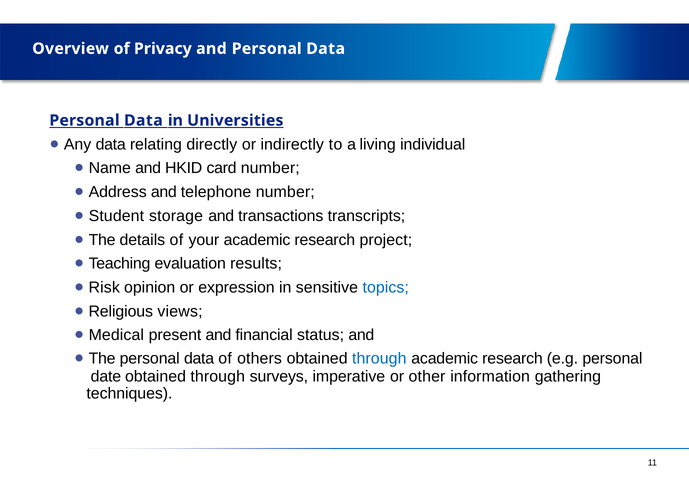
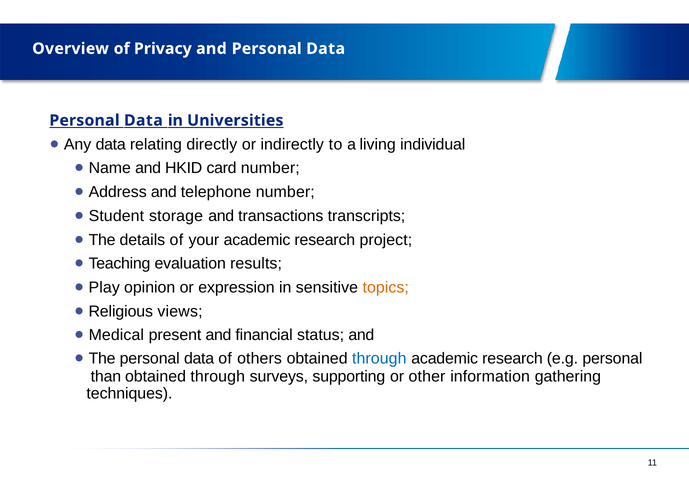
Risk: Risk -> Play
topics colour: blue -> orange
date: date -> than
imperative: imperative -> supporting
